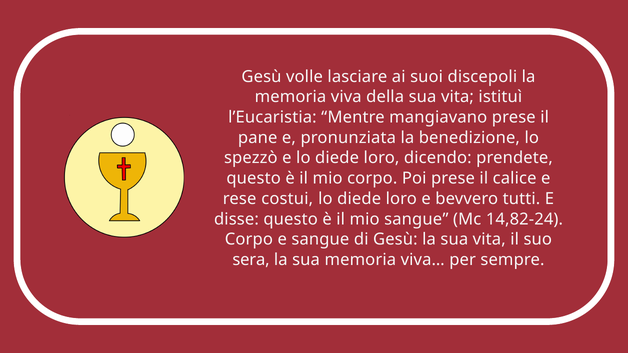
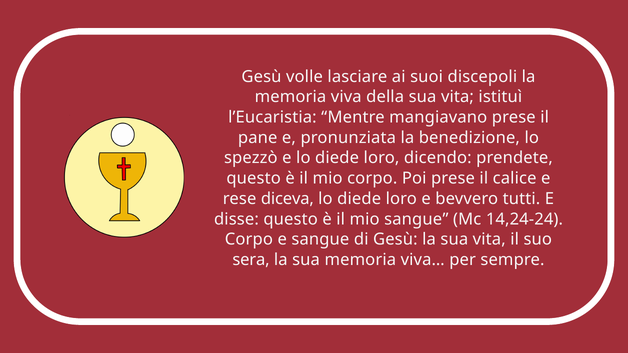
costui: costui -> diceva
14,82-24: 14,82-24 -> 14,24-24
